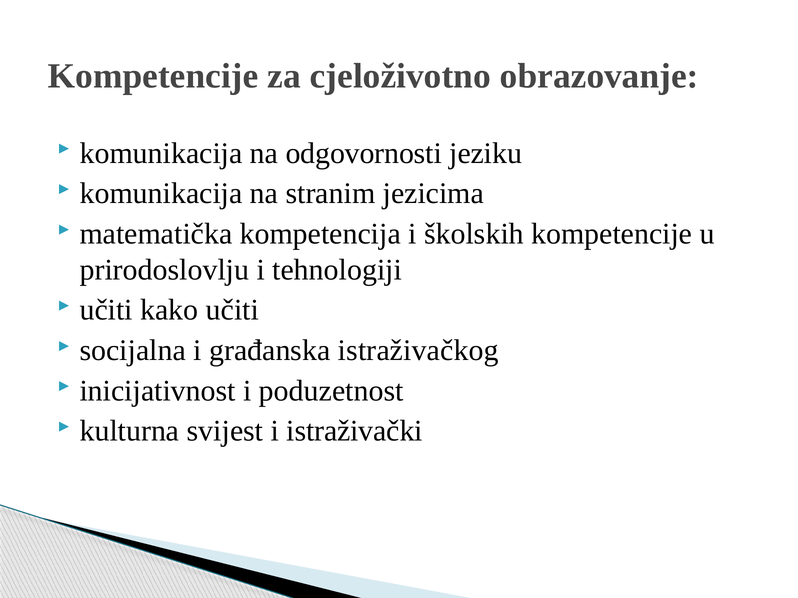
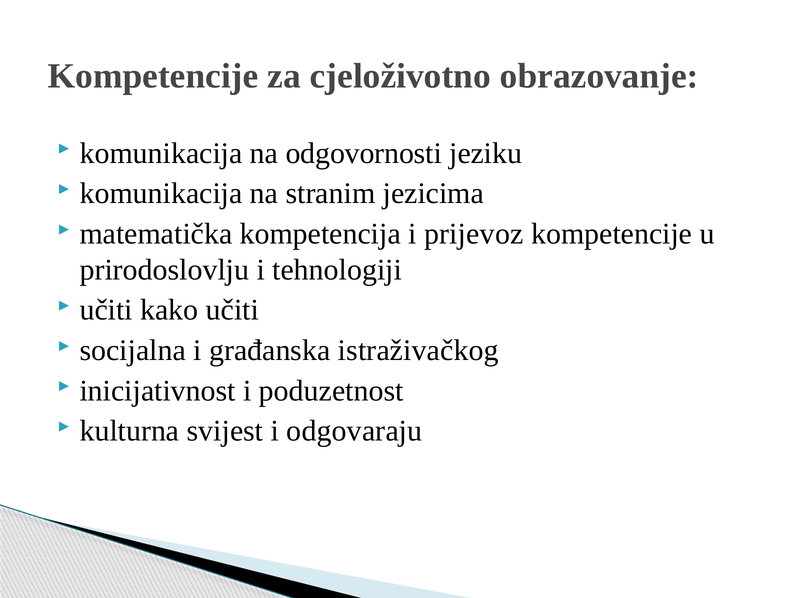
školskih: školskih -> prijevoz
istraživački: istraživački -> odgovaraju
